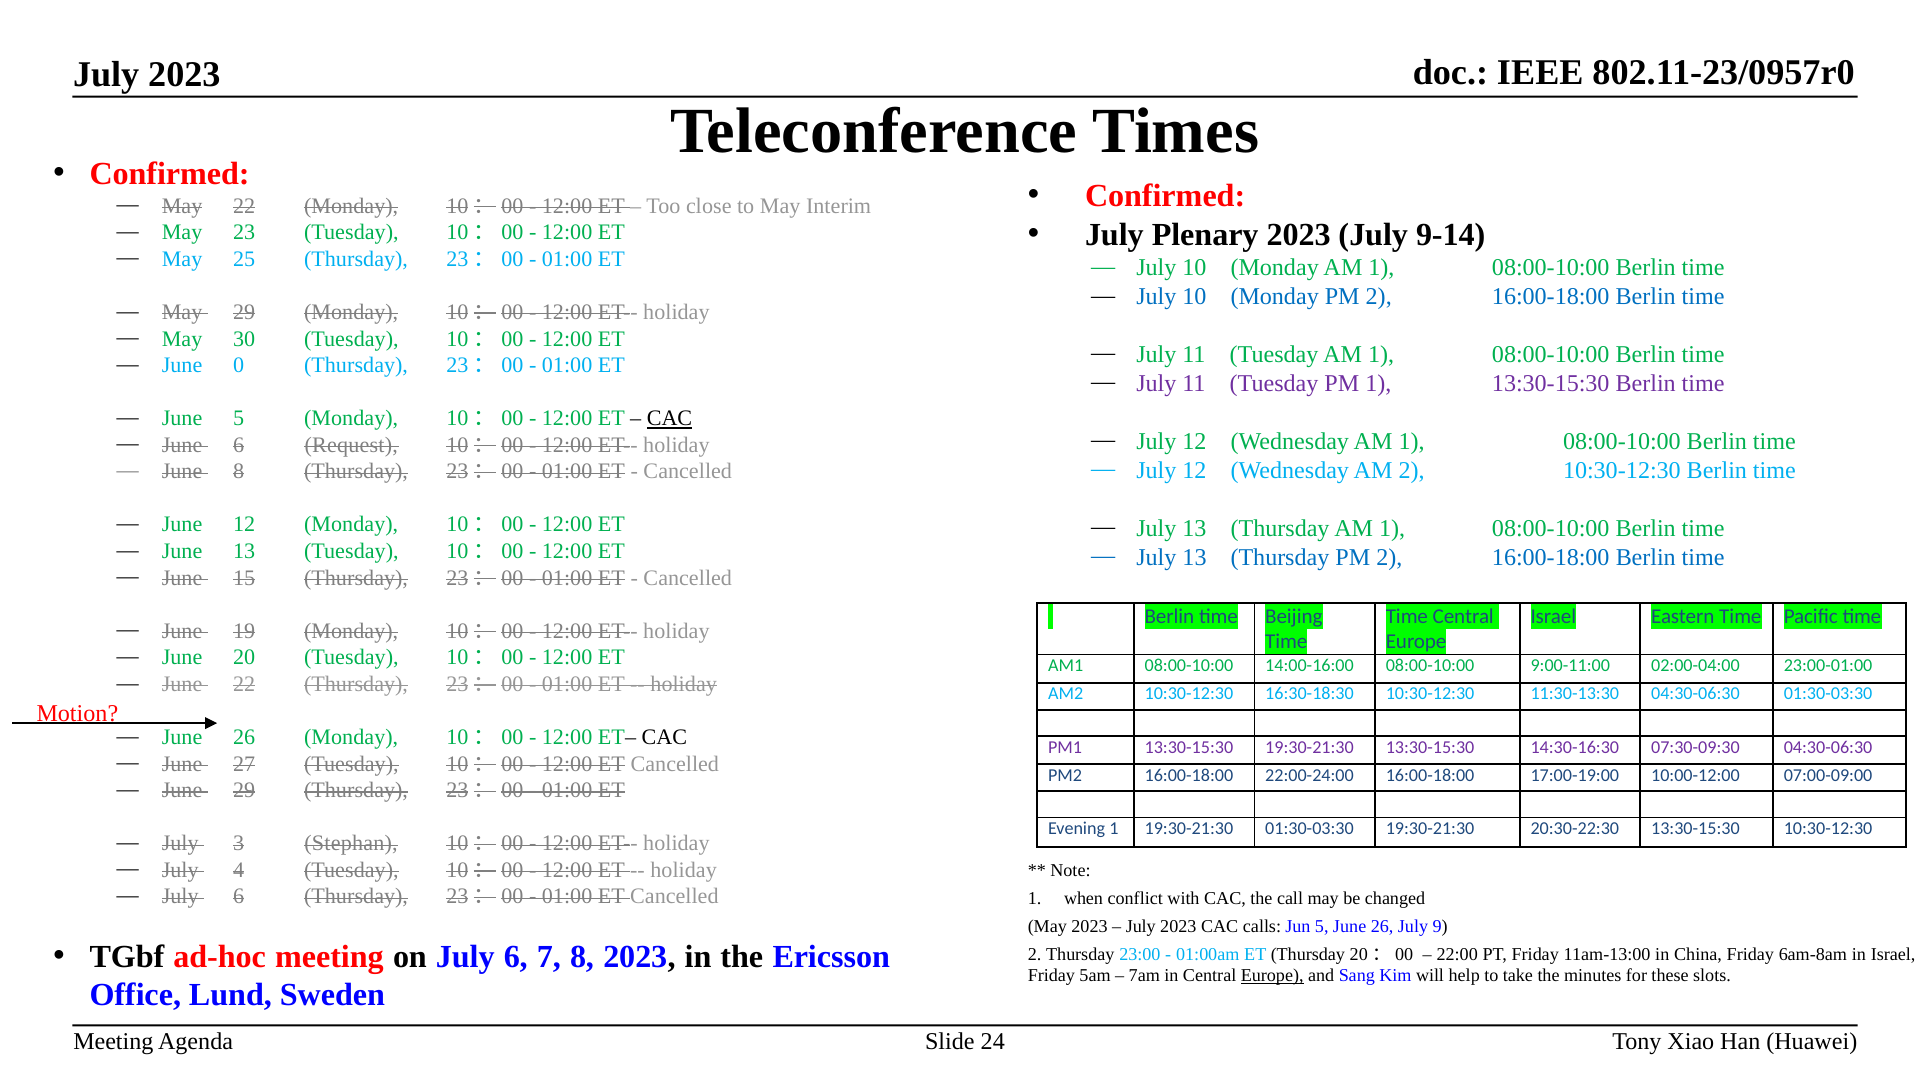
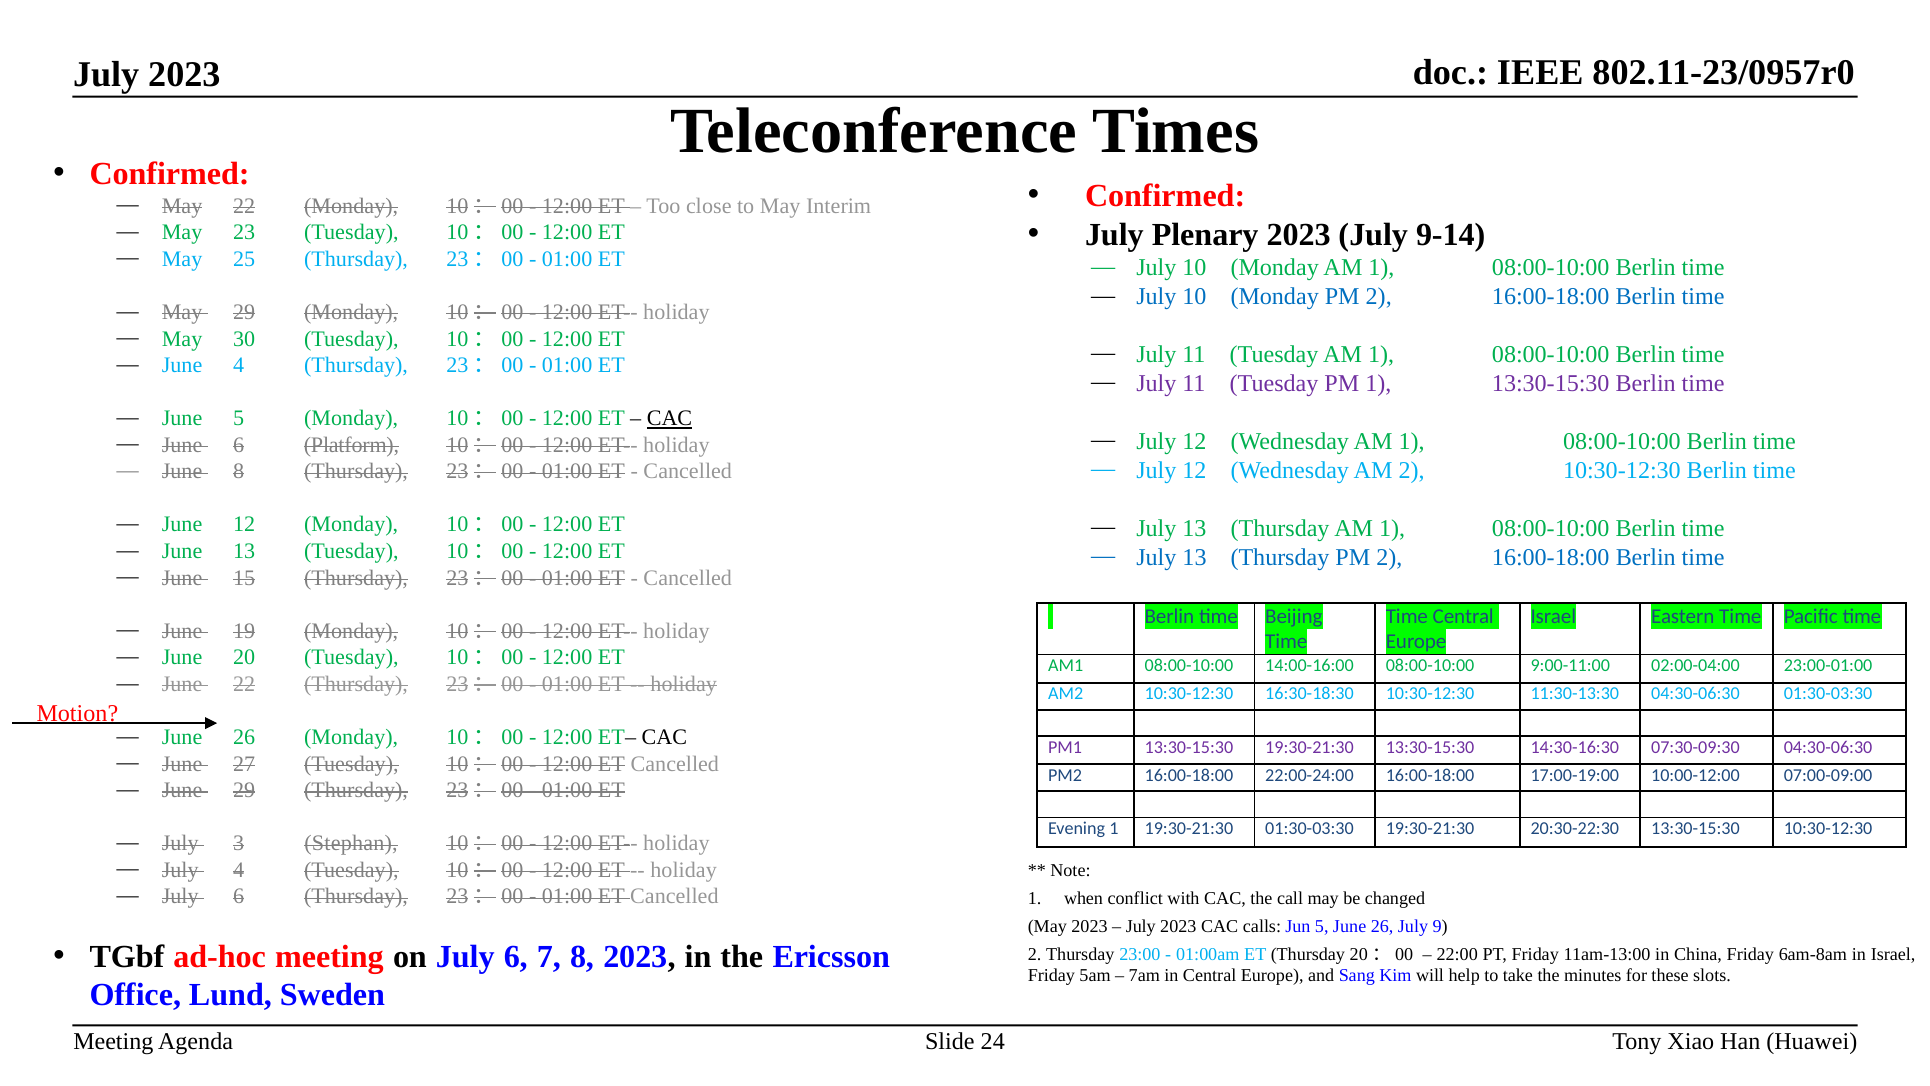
June 0: 0 -> 4
Request: Request -> Platform
Europe at (1272, 976) underline: present -> none
